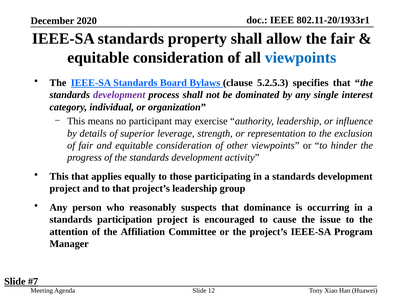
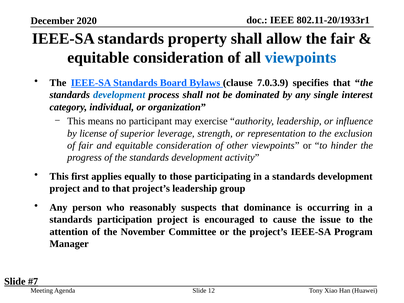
5.2.5.3: 5.2.5.3 -> 7.0.3.9
development at (119, 95) colour: purple -> blue
details: details -> license
This that: that -> first
Affiliation: Affiliation -> November
